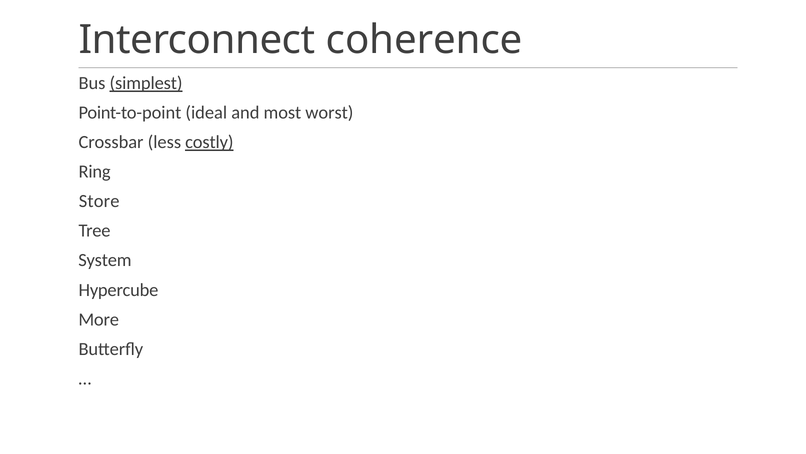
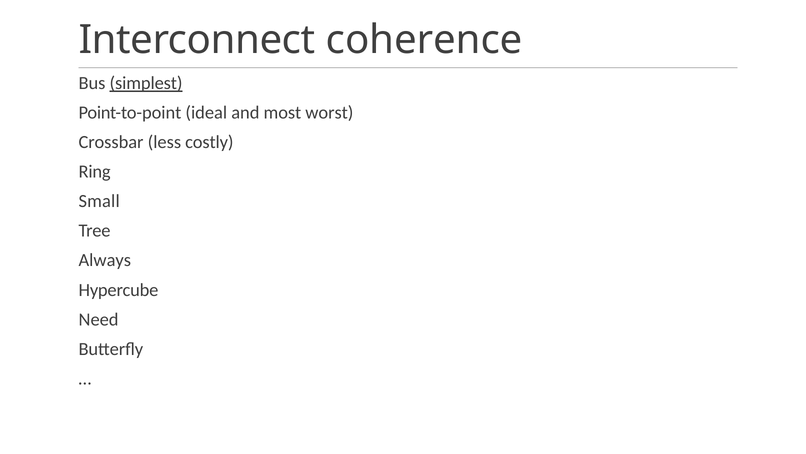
costly underline: present -> none
Store: Store -> Small
System: System -> Always
More: More -> Need
